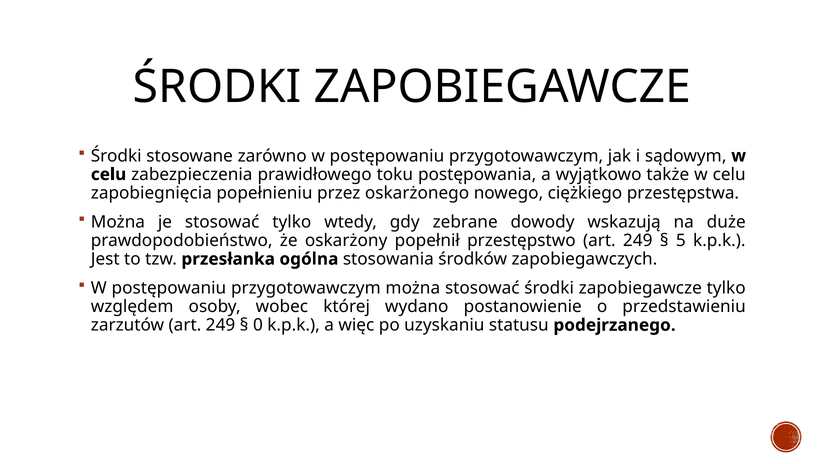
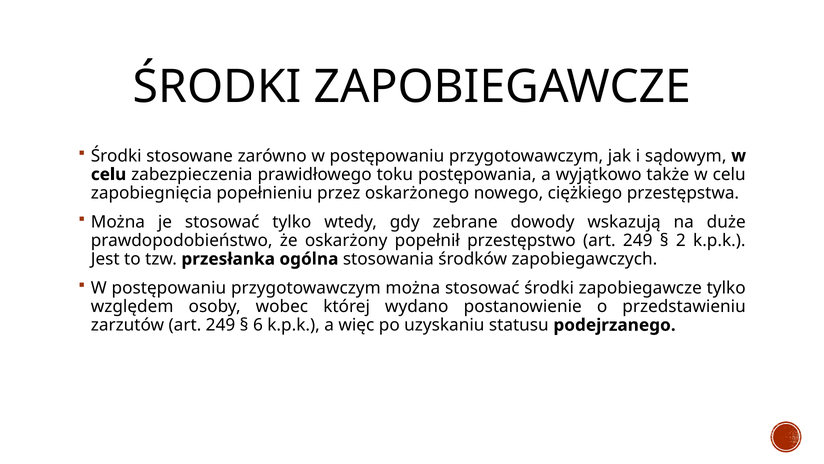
5: 5 -> 2
0: 0 -> 6
